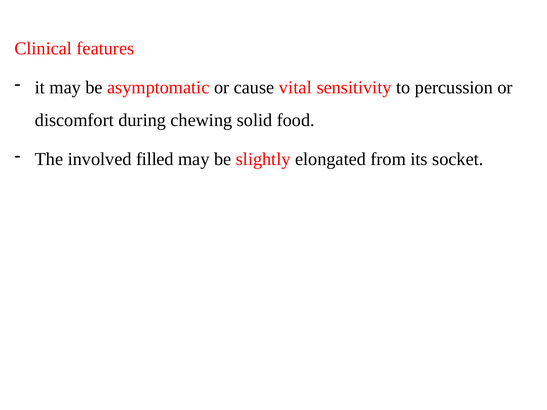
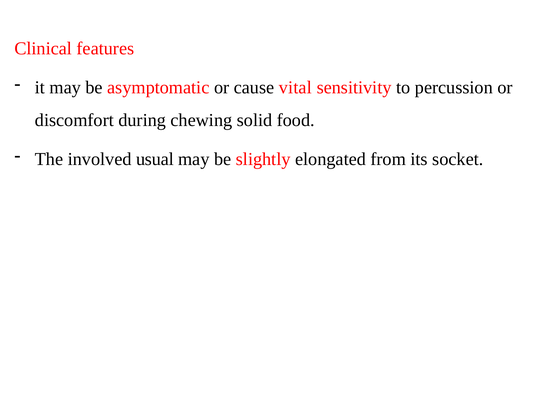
filled: filled -> usual
